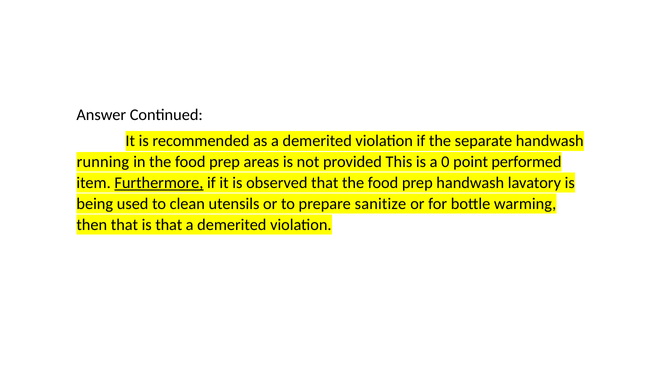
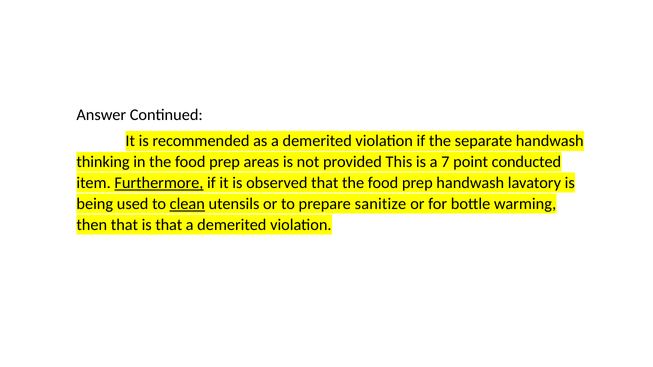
running: running -> thinking
0: 0 -> 7
performed: performed -> conducted
clean underline: none -> present
